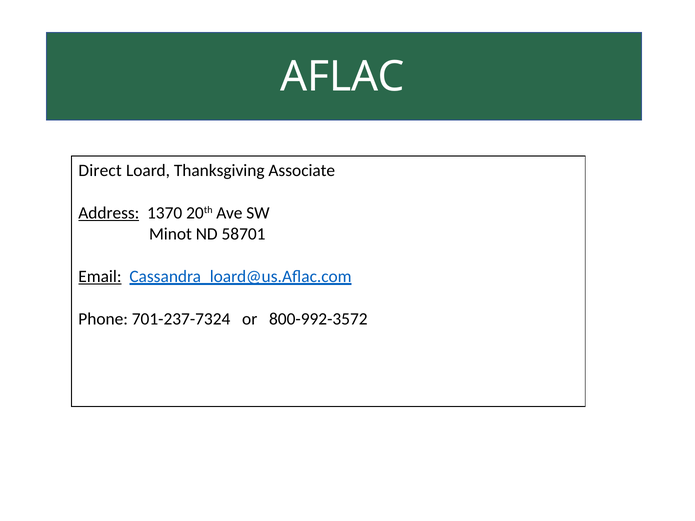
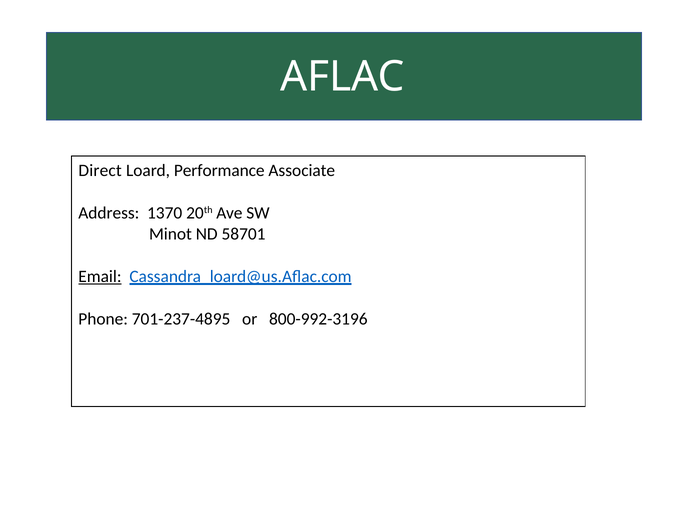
Thanksgiving: Thanksgiving -> Performance
Address underline: present -> none
701-237-7324: 701-237-7324 -> 701-237-4895
800-992-3572: 800-992-3572 -> 800-992-3196
